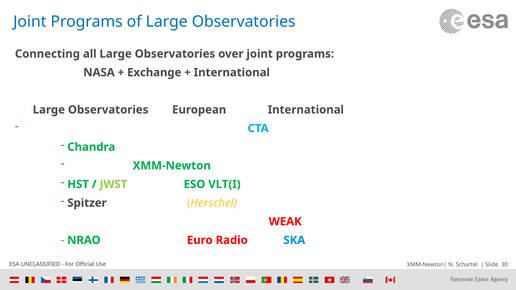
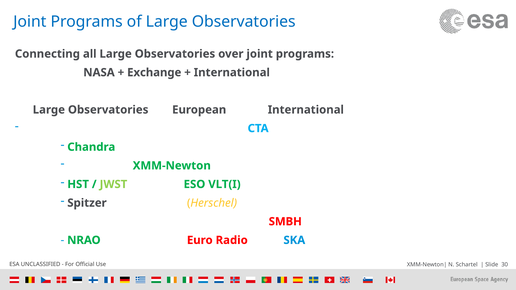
WEAK: WEAK -> SMBH
